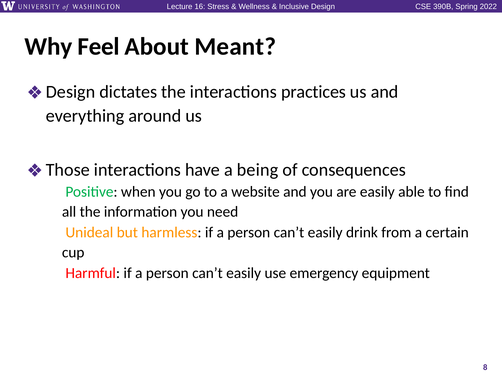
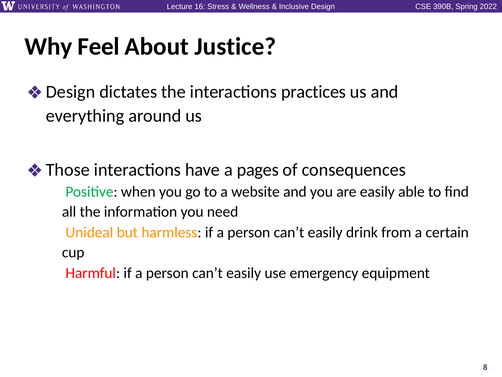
Meant: Meant -> Justice
being: being -> pages
